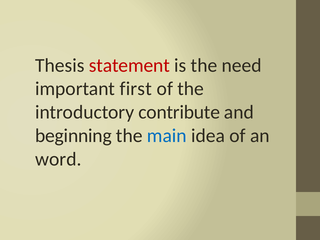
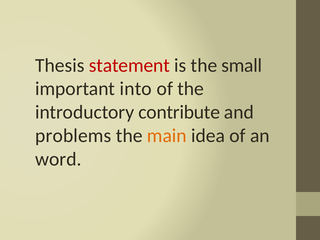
need: need -> small
first: first -> into
beginning: beginning -> problems
main colour: blue -> orange
